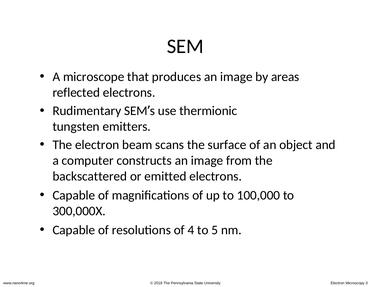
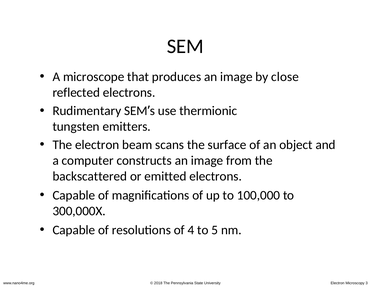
areas: areas -> close
